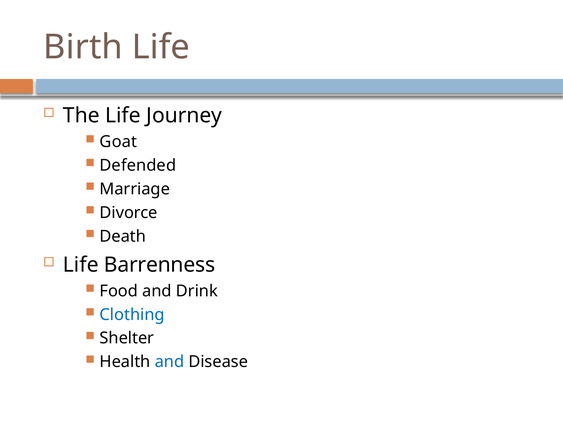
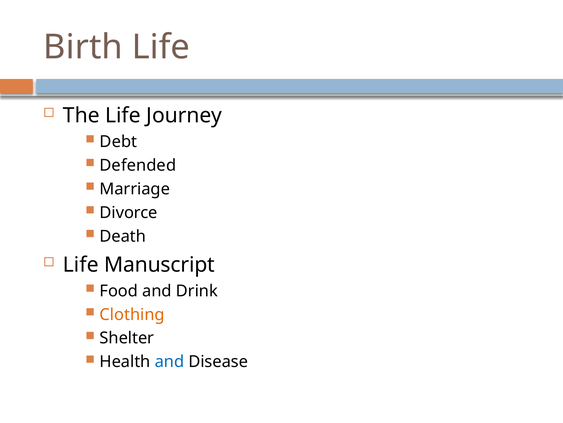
Goat: Goat -> Debt
Barrenness: Barrenness -> Manuscript
Clothing colour: blue -> orange
